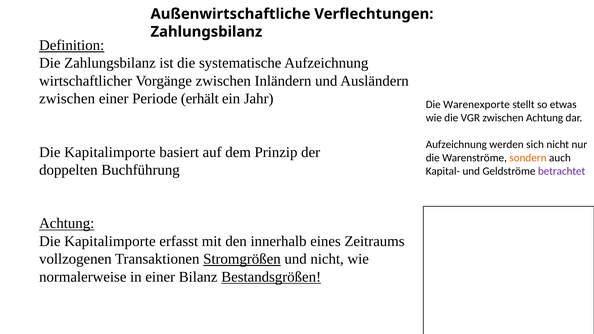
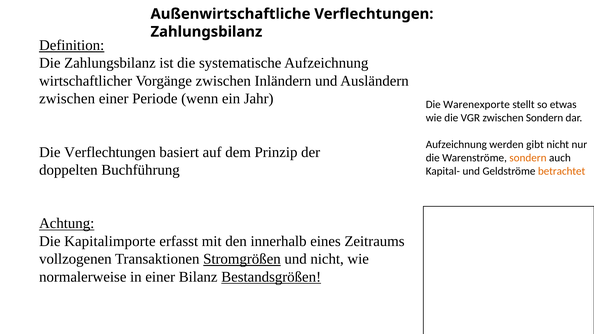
erhält: erhält -> wenn
zwischen Achtung: Achtung -> Sondern
sich: sich -> gibt
Kapitalimporte at (110, 152): Kapitalimporte -> Verflechtungen
betrachtet colour: purple -> orange
